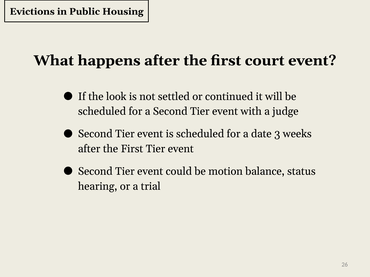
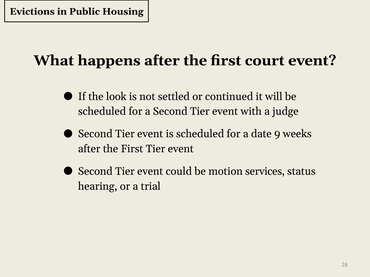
3: 3 -> 9
balance: balance -> services
